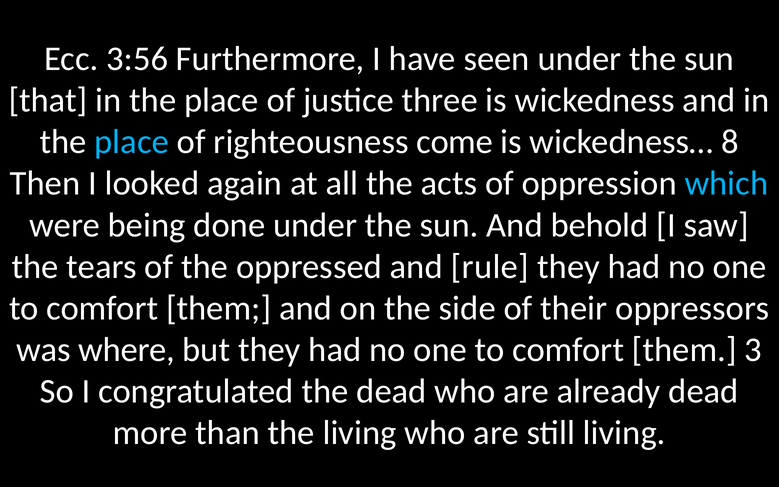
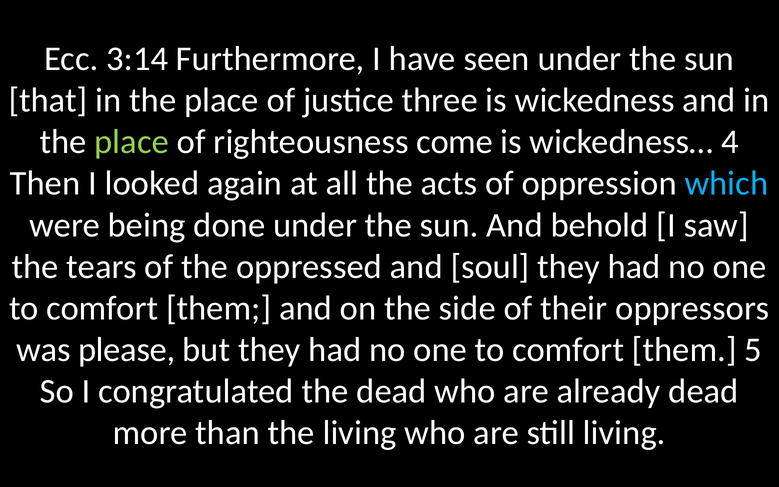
3:56: 3:56 -> 3:14
place at (132, 142) colour: light blue -> light green
8: 8 -> 4
rule: rule -> soul
where: where -> please
3: 3 -> 5
